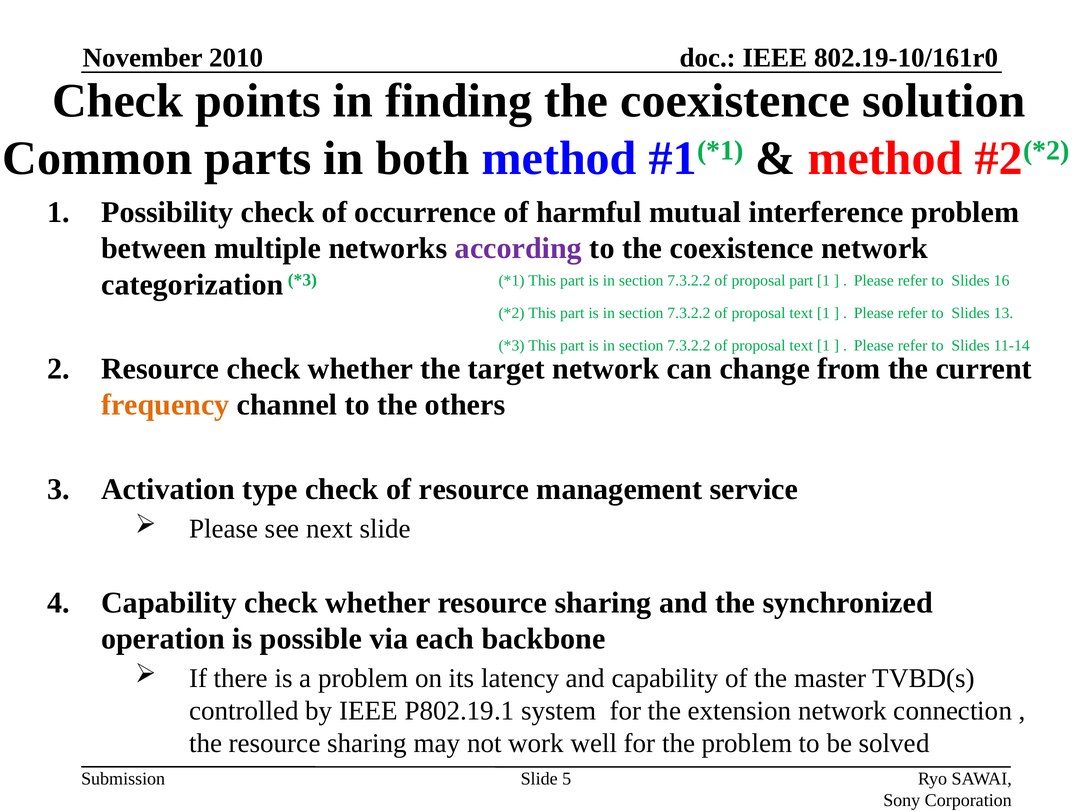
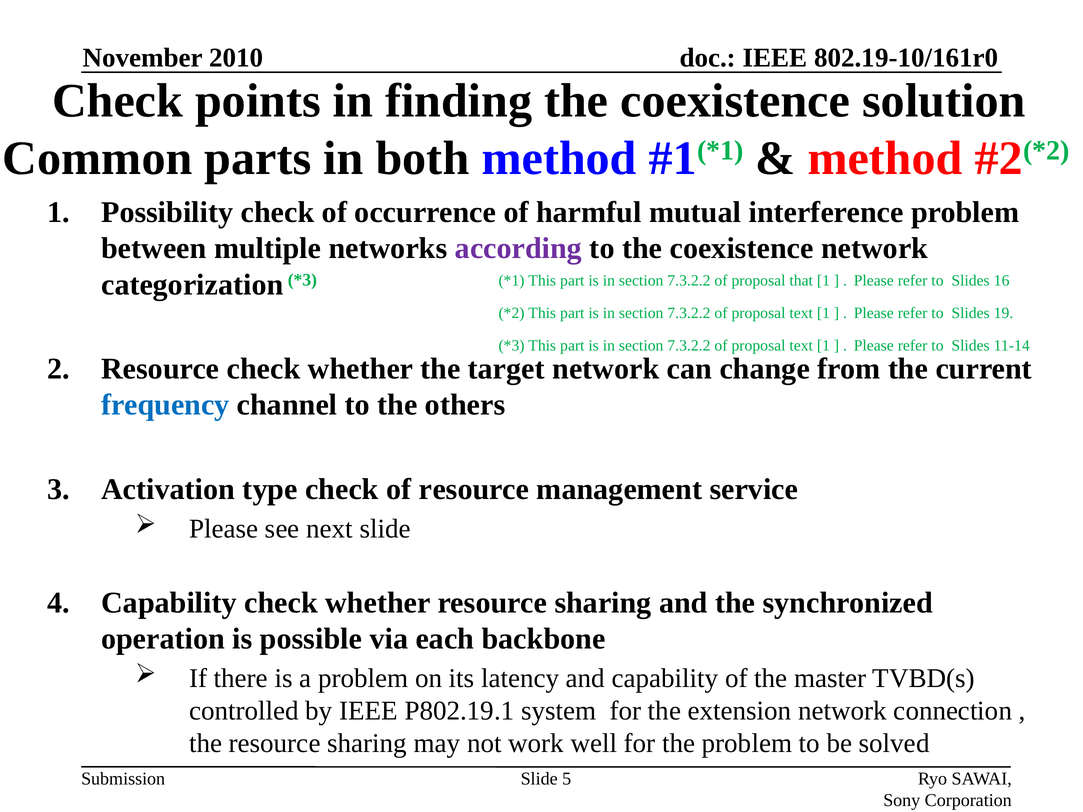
proposal part: part -> that
13: 13 -> 19
frequency colour: orange -> blue
